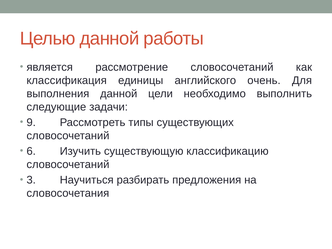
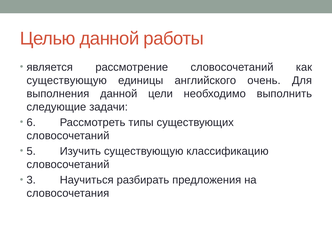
классификация at (67, 80): классификация -> существующую
9: 9 -> 6
6: 6 -> 5
